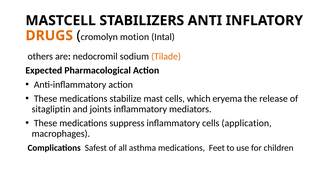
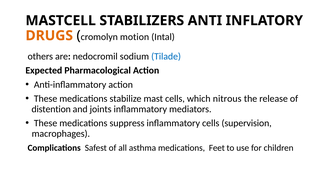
Tilade colour: orange -> blue
eryema: eryema -> nitrous
sitagliptin: sitagliptin -> distention
application: application -> supervision
